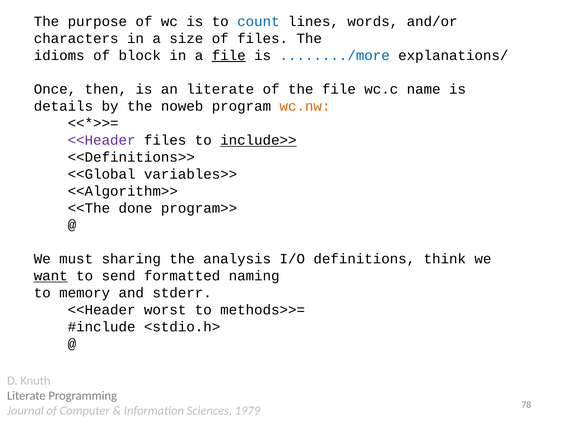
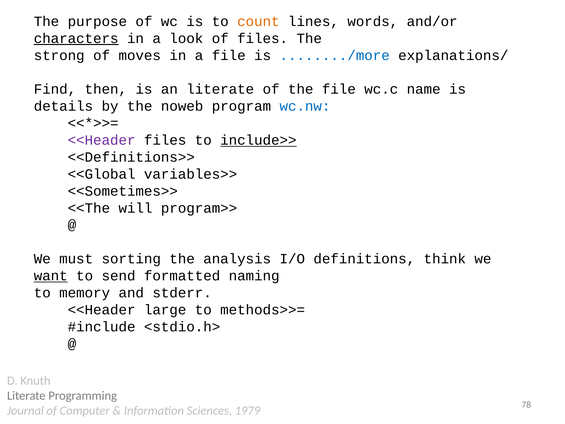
count colour: blue -> orange
characters underline: none -> present
size: size -> look
idioms: idioms -> strong
block: block -> moves
file at (229, 55) underline: present -> none
Once: Once -> Find
wc.nw colour: orange -> blue
<<Algorithm>>: <<Algorithm>> -> <<Sometimes>>
done: done -> will
sharing: sharing -> sorting
worst: worst -> large
